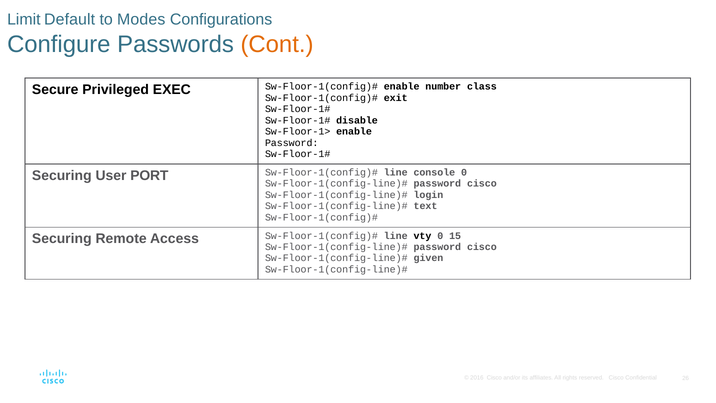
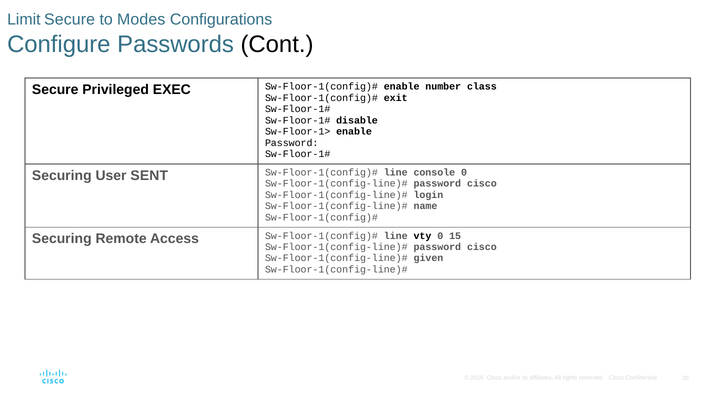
Limit Default: Default -> Secure
Cont colour: orange -> black
PORT: PORT -> SENT
text: text -> name
